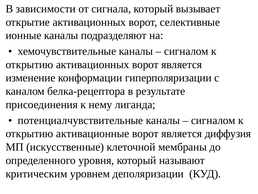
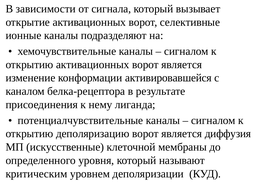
гиперполяризации: гиперполяризации -> активировавшейся
активационные: активационные -> деполяризацию
